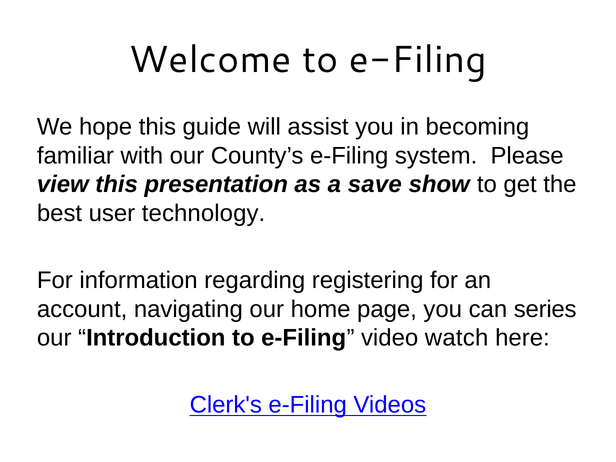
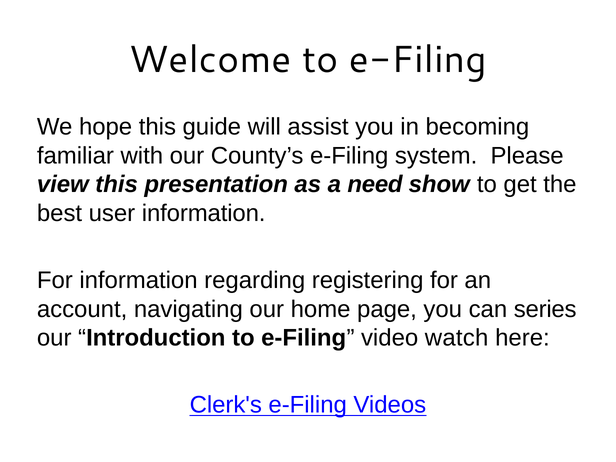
save: save -> need
user technology: technology -> information
